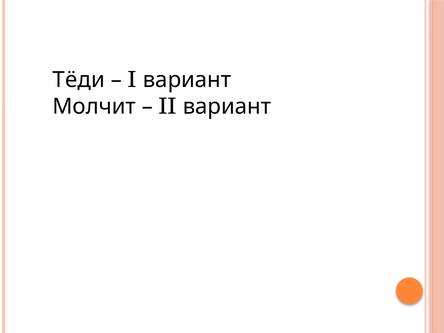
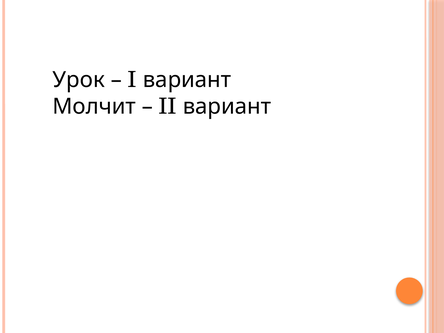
Тёди: Тёди -> Урок
